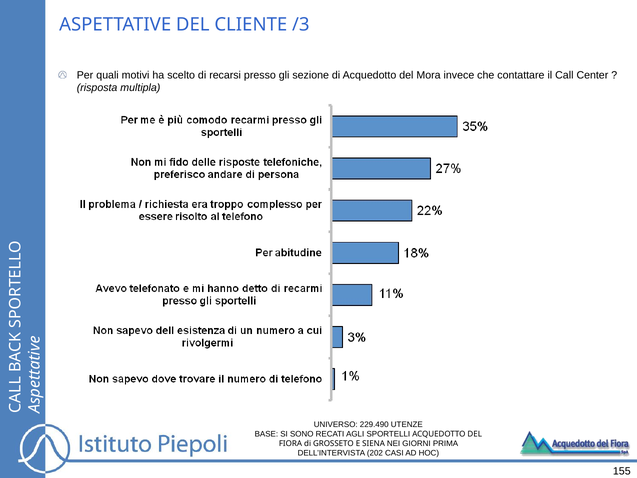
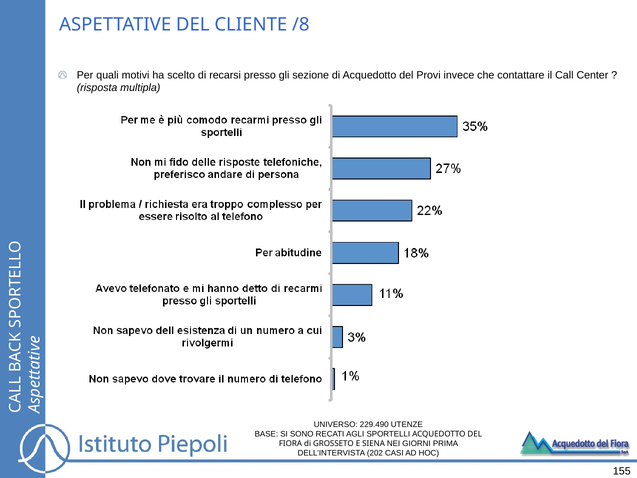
/3: /3 -> /8
Mora: Mora -> Provi
